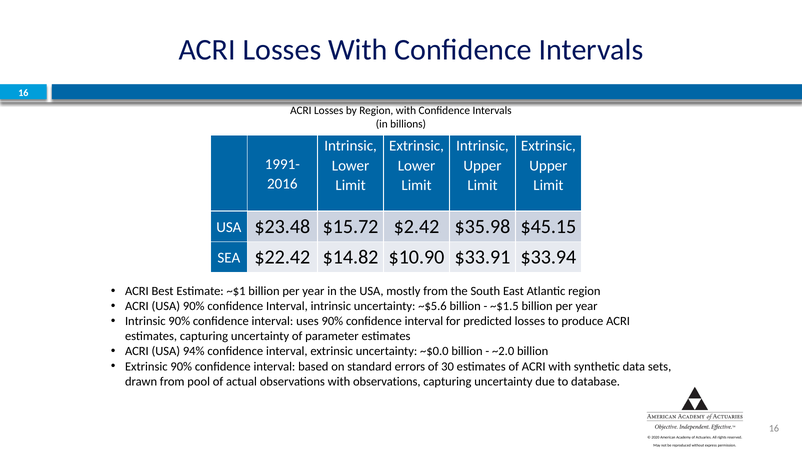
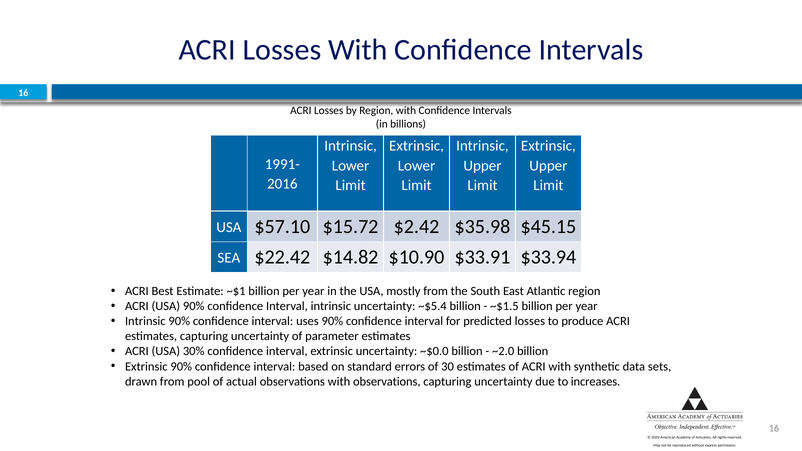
$23.48: $23.48 -> $57.10
~$5.6: ~$5.6 -> ~$5.4
94%: 94% -> 30%
database: database -> increases
